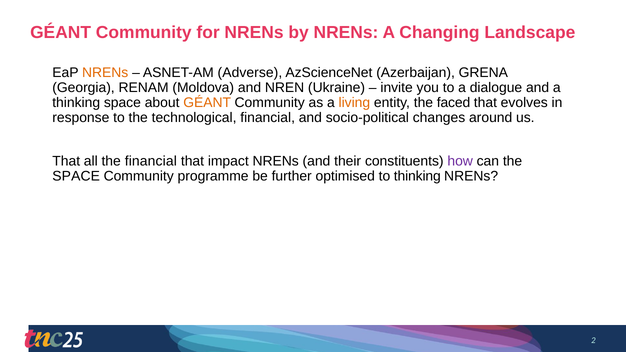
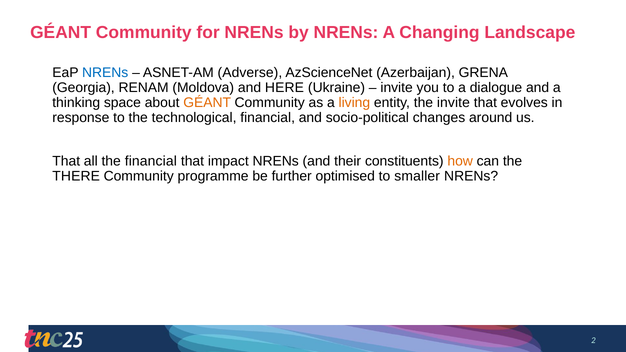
NRENs at (105, 73) colour: orange -> blue
NREN: NREN -> HERE
the faced: faced -> invite
how colour: purple -> orange
SPACE at (76, 176): SPACE -> THERE
to thinking: thinking -> smaller
